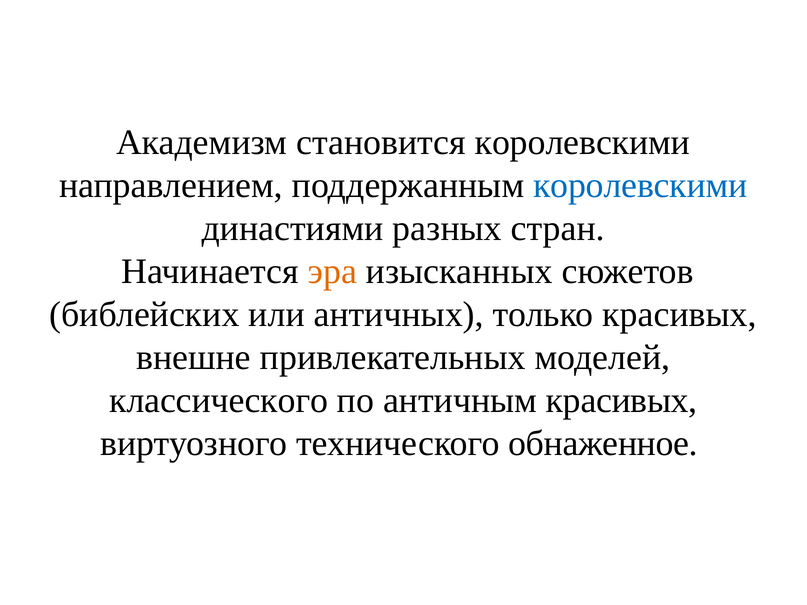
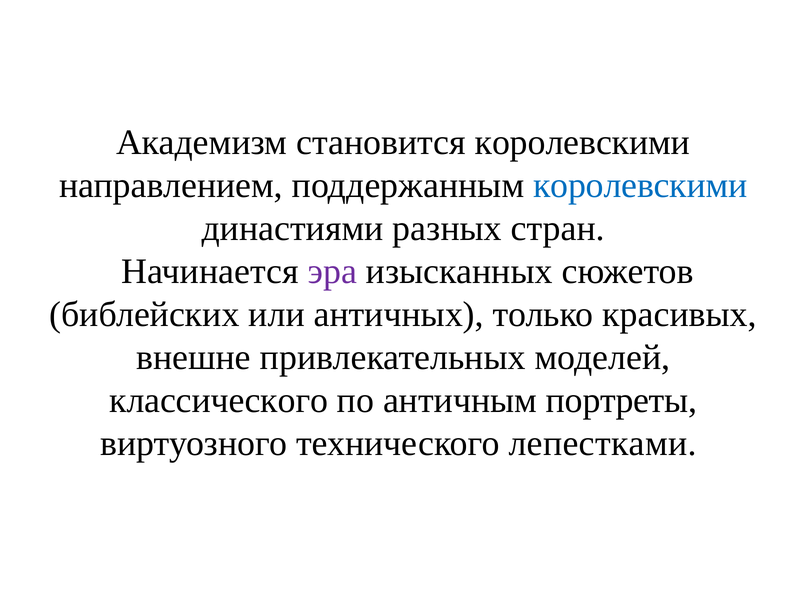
эра colour: orange -> purple
античным красивых: красивых -> портреты
обнаженное: обнаженное -> лепестками
